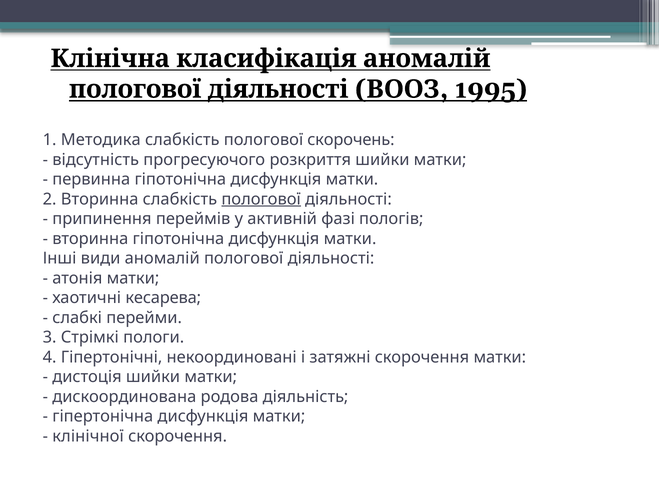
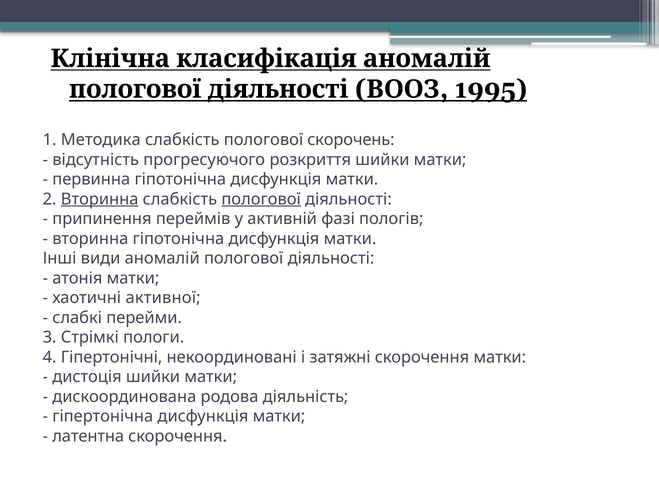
Вторинна at (100, 199) underline: none -> present
кесарева: кесарева -> активної
клінічної: клінічної -> латентна
